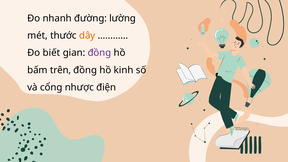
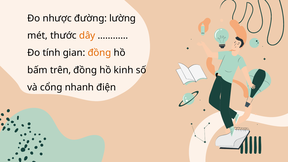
nhanh: nhanh -> nhược
biết: biết -> tính
đồng at (99, 53) colour: purple -> orange
nhược: nhược -> nhanh
